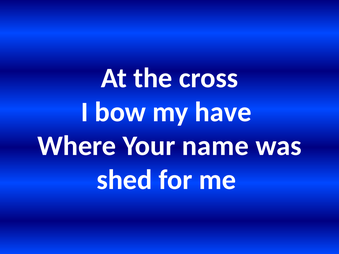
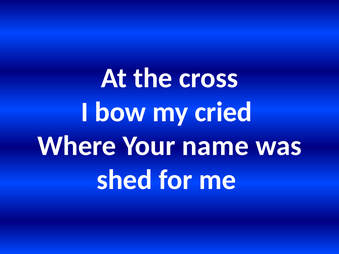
have: have -> cried
